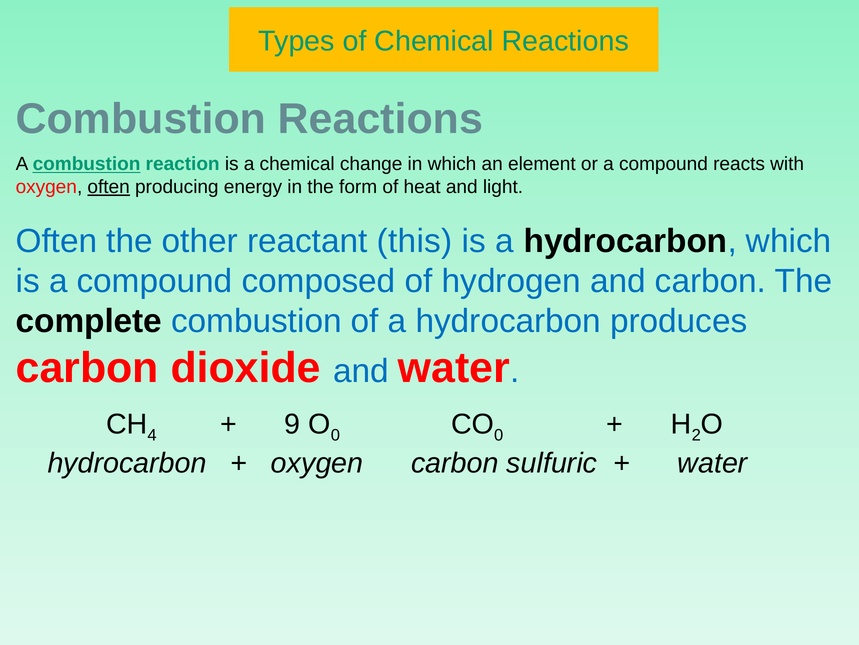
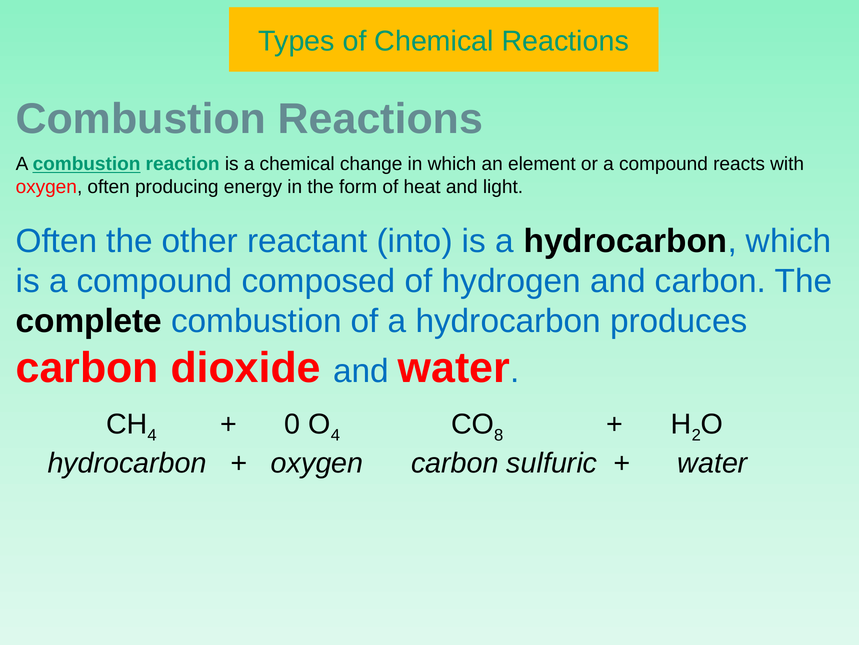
often at (109, 187) underline: present -> none
this: this -> into
9: 9 -> 0
0 at (335, 435): 0 -> 4
0 at (499, 435): 0 -> 8
